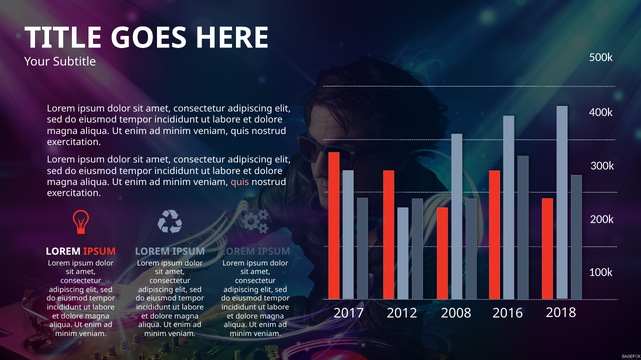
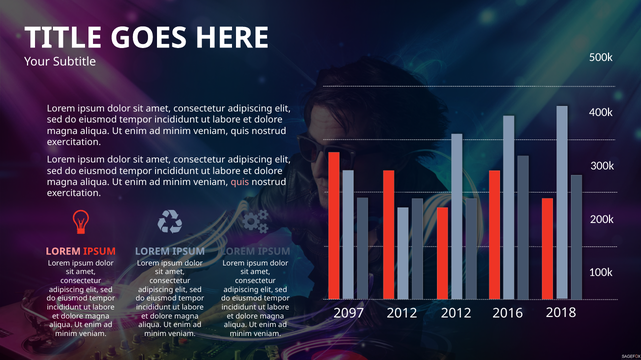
LOREM at (63, 252) colour: white -> pink
2017: 2017 -> 2097
2012 2008: 2008 -> 2012
